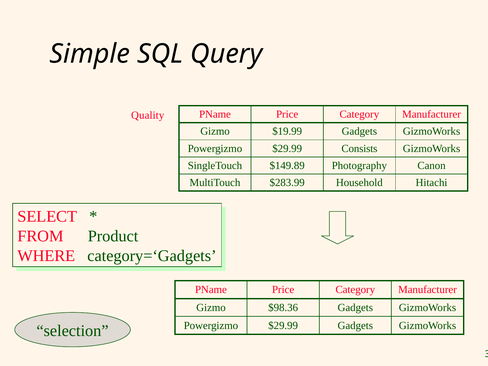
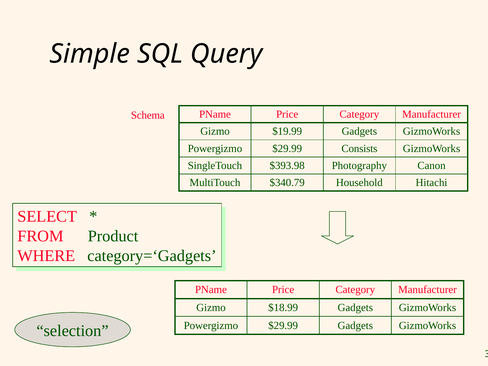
Quality: Quality -> Schema
$149.89: $149.89 -> $393.98
$283.99: $283.99 -> $340.79
$98.36: $98.36 -> $18.99
